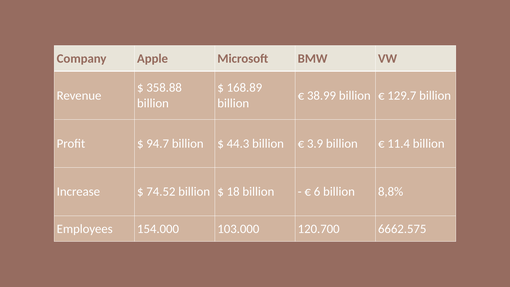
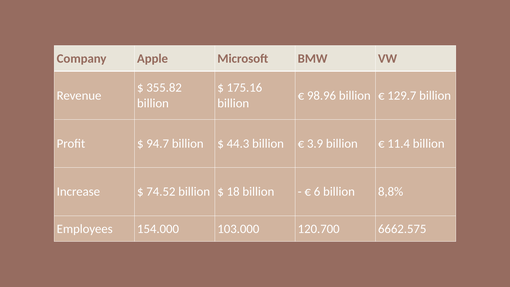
358.88: 358.88 -> 355.82
168.89: 168.89 -> 175.16
38.99: 38.99 -> 98.96
